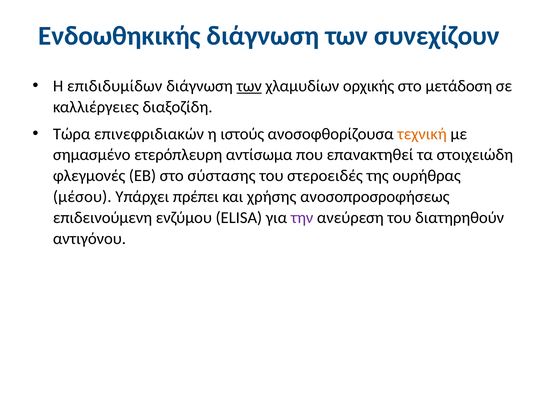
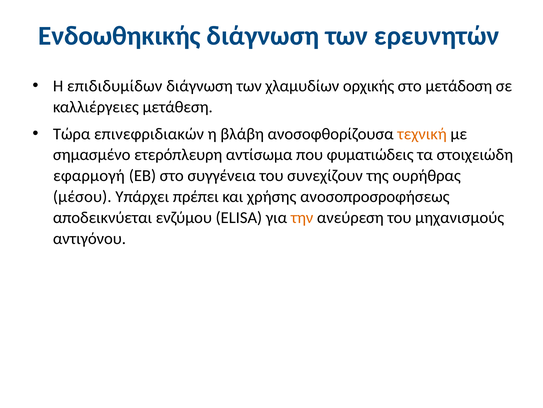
συνεχίζουν: συνεχίζουν -> ερευνητών
των at (249, 86) underline: present -> none
διαξοζίδη: διαξοζίδη -> μετάθεση
ιστούς: ιστούς -> βλάβη
επανακτηθεί: επανακτηθεί -> φυματιώδεις
φλεγμονές: φλεγμονές -> εφαρμογή
σύστασης: σύστασης -> συγγένεια
στεροειδές: στεροειδές -> συνεχίζουν
επιδεινούμενη: επιδεινούμενη -> αποδεικνύεται
την colour: purple -> orange
διατηρηθούν: διατηρηθούν -> μηχανισμούς
